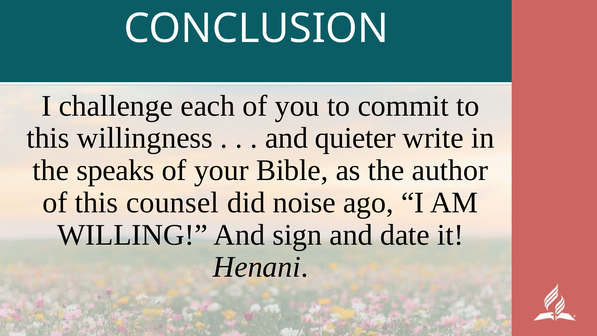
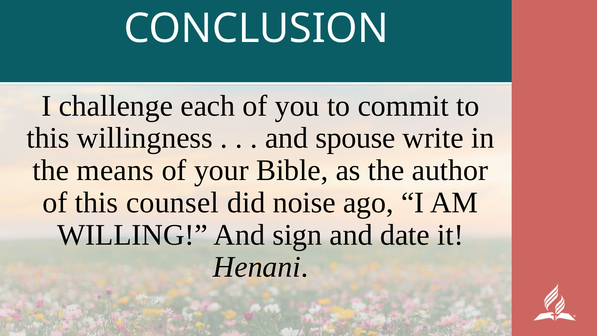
quieter: quieter -> spouse
speaks: speaks -> means
